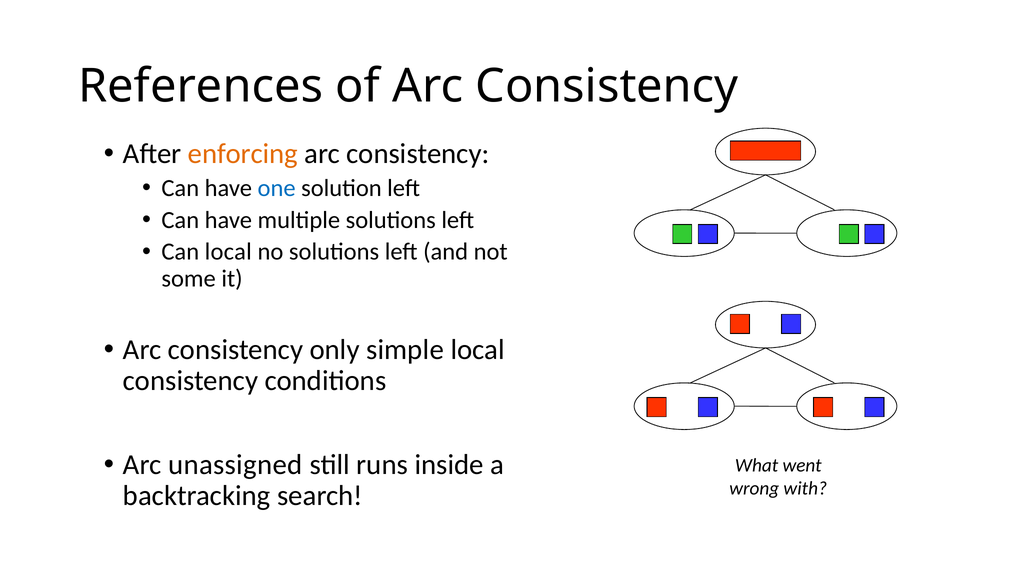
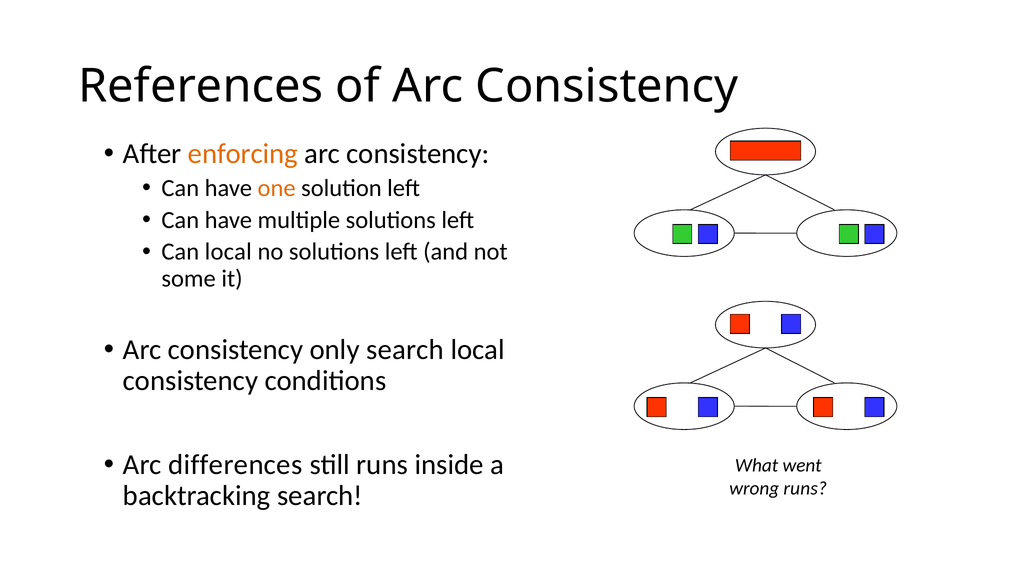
one colour: blue -> orange
only simple: simple -> search
unassigned: unassigned -> differences
wrong with: with -> runs
